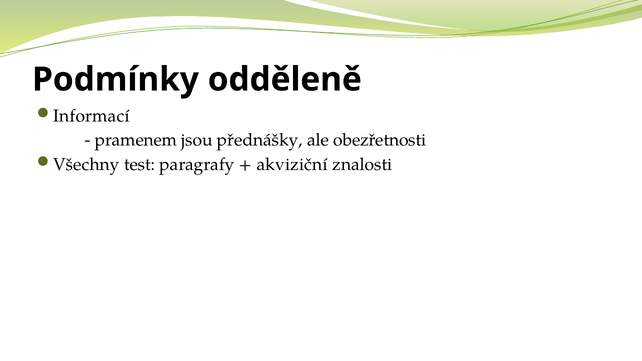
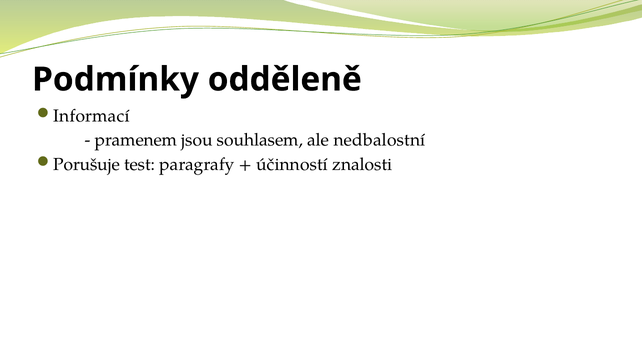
přednášky: přednášky -> souhlasem
obezřetnosti: obezřetnosti -> nedbalostní
Všechny: Všechny -> Porušuje
akviziční: akviziční -> účinností
